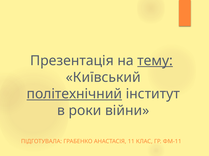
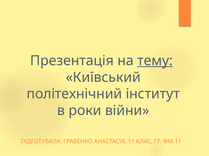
політехнічний underline: present -> none
